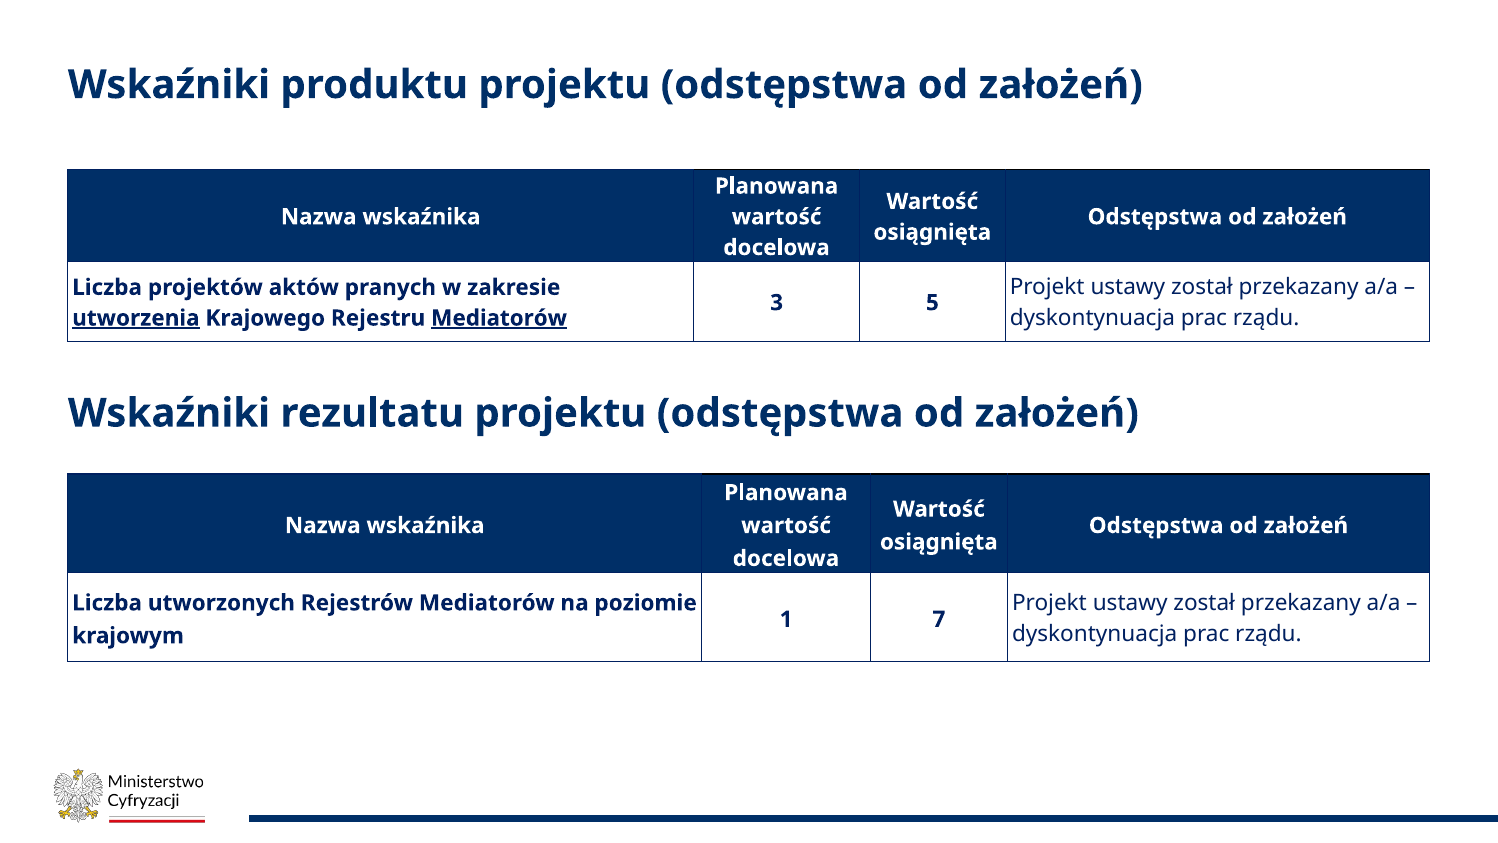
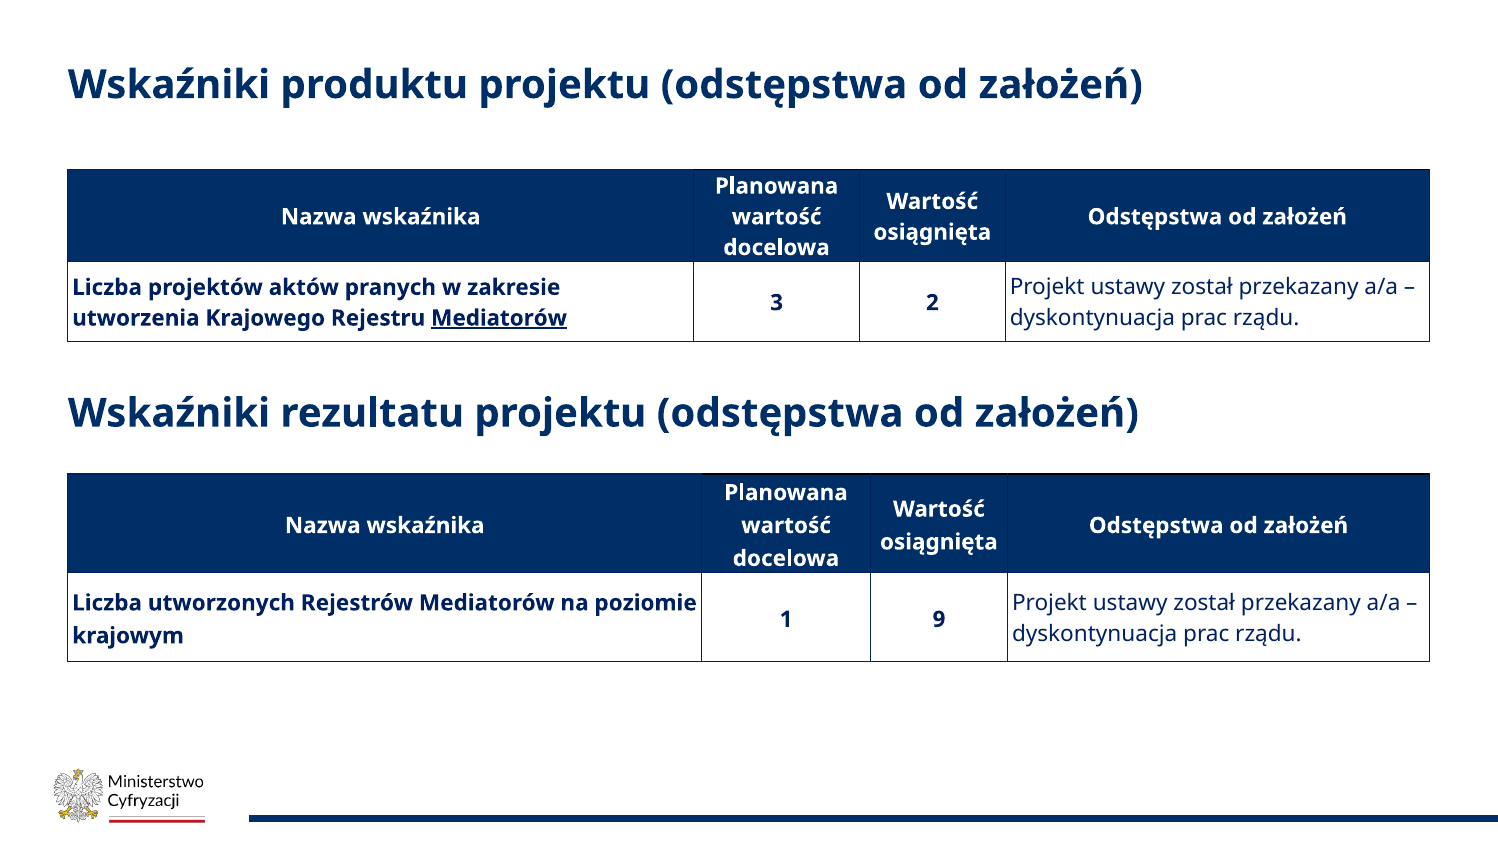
5: 5 -> 2
utworzenia underline: present -> none
7: 7 -> 9
